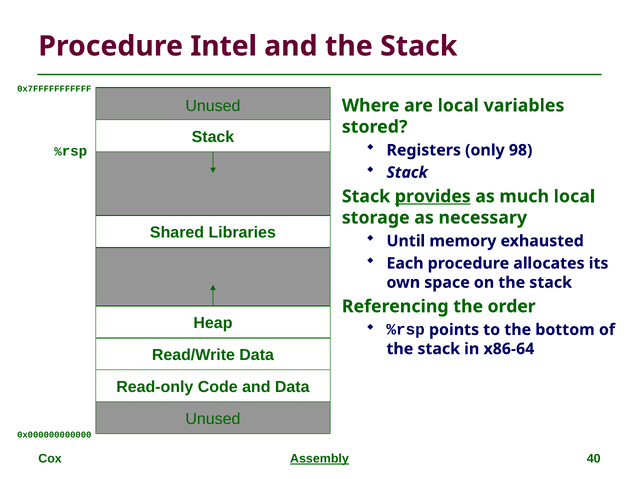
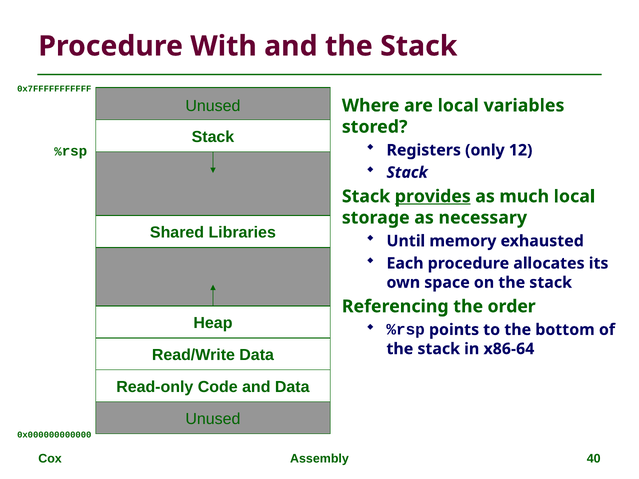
Intel: Intel -> With
98: 98 -> 12
Assembly underline: present -> none
